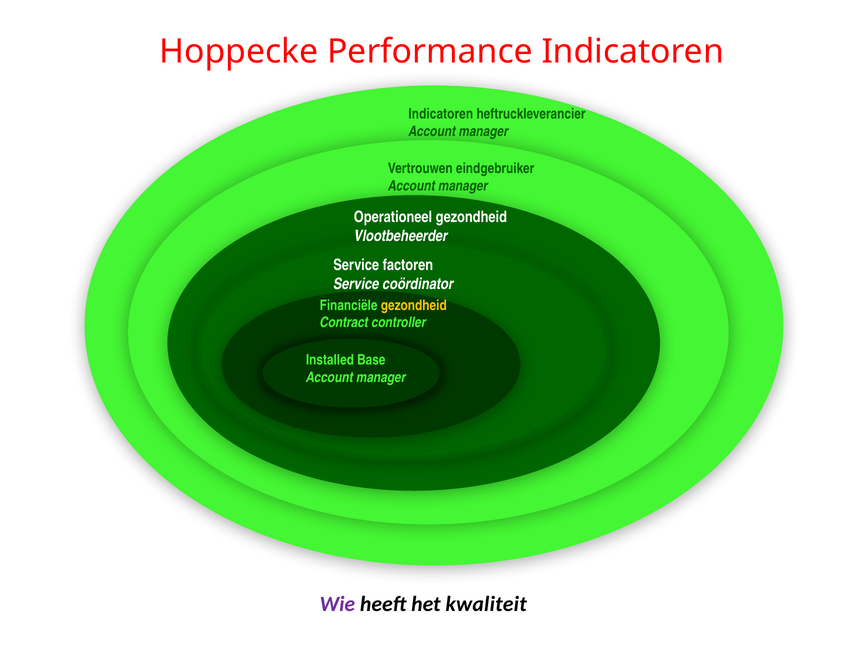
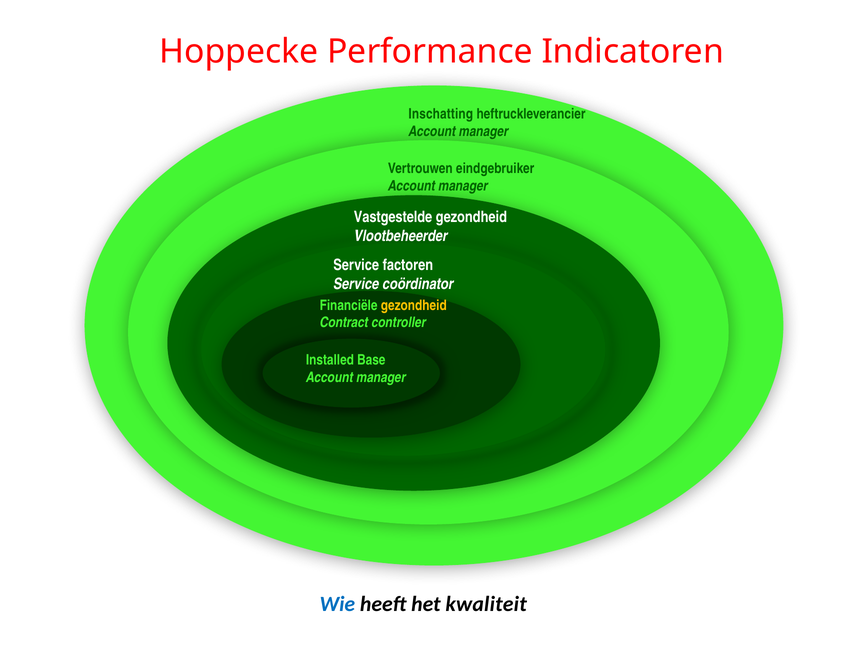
Indicatoren at (441, 114): Indicatoren -> Inschatting
Operationeel: Operationeel -> Vastgestelde
Wie colour: purple -> blue
